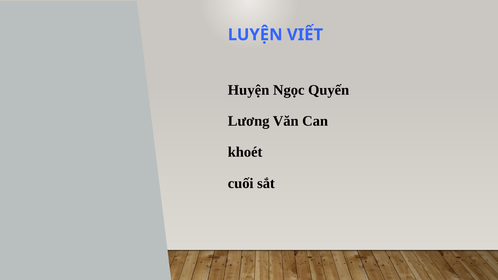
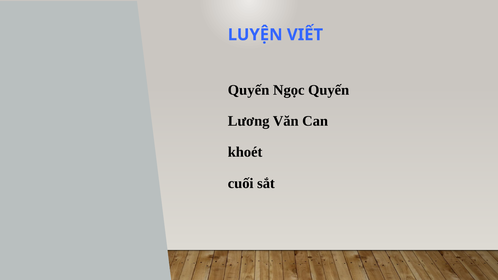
Huyện at (249, 90): Huyện -> Quyến
